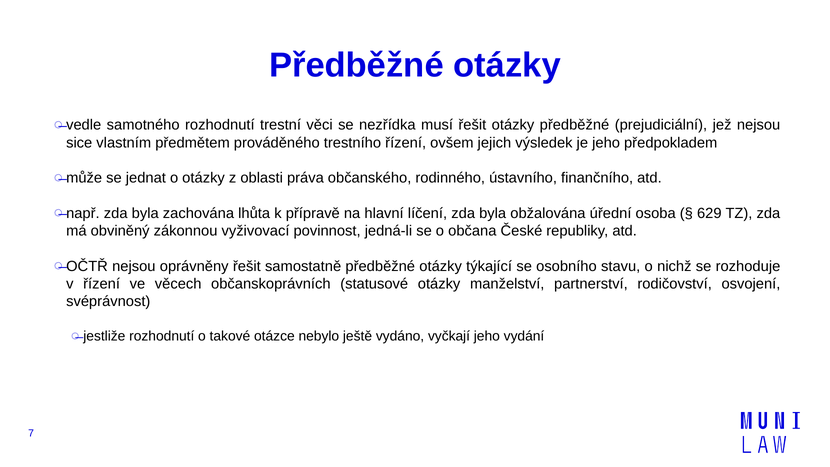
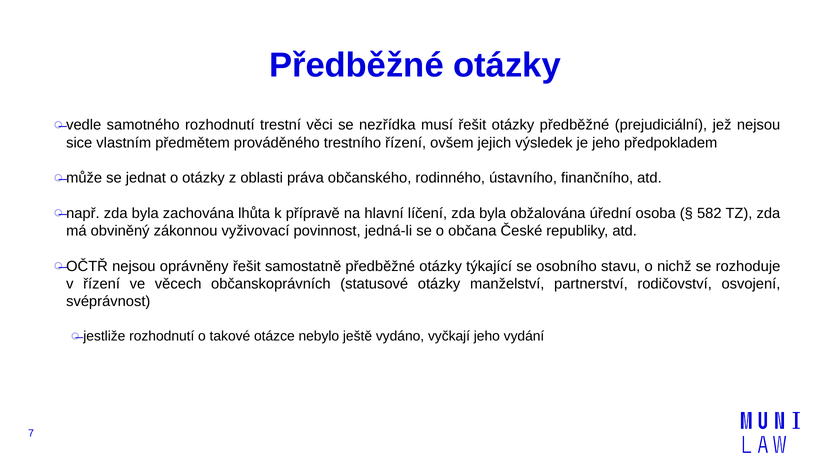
629: 629 -> 582
